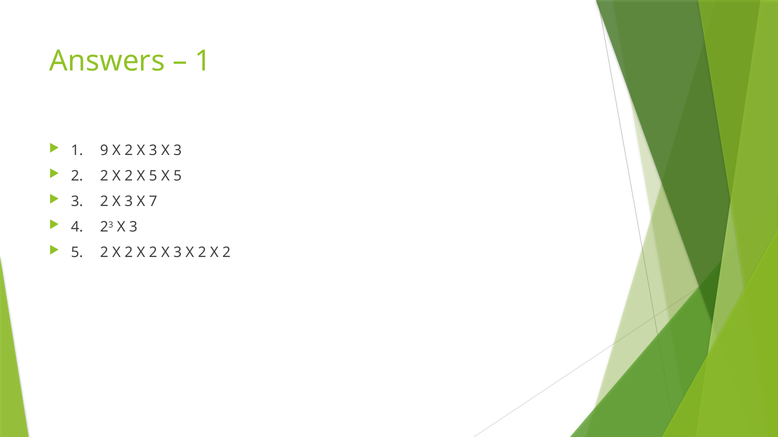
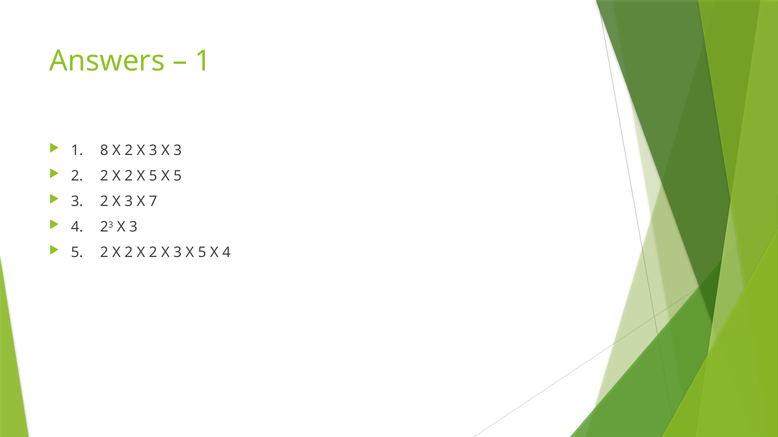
9: 9 -> 8
3 X 2: 2 -> 5
2 at (227, 253): 2 -> 4
